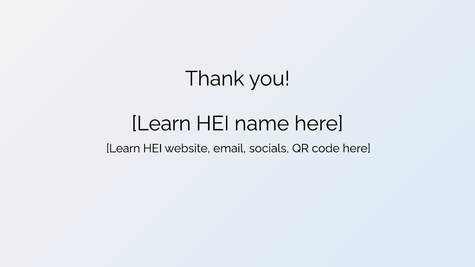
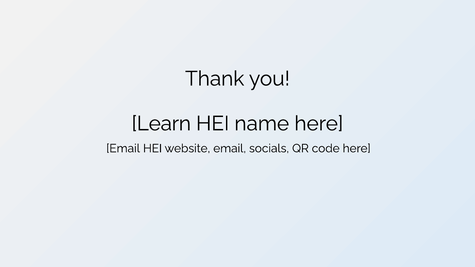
Learn at (123, 148): Learn -> Email
